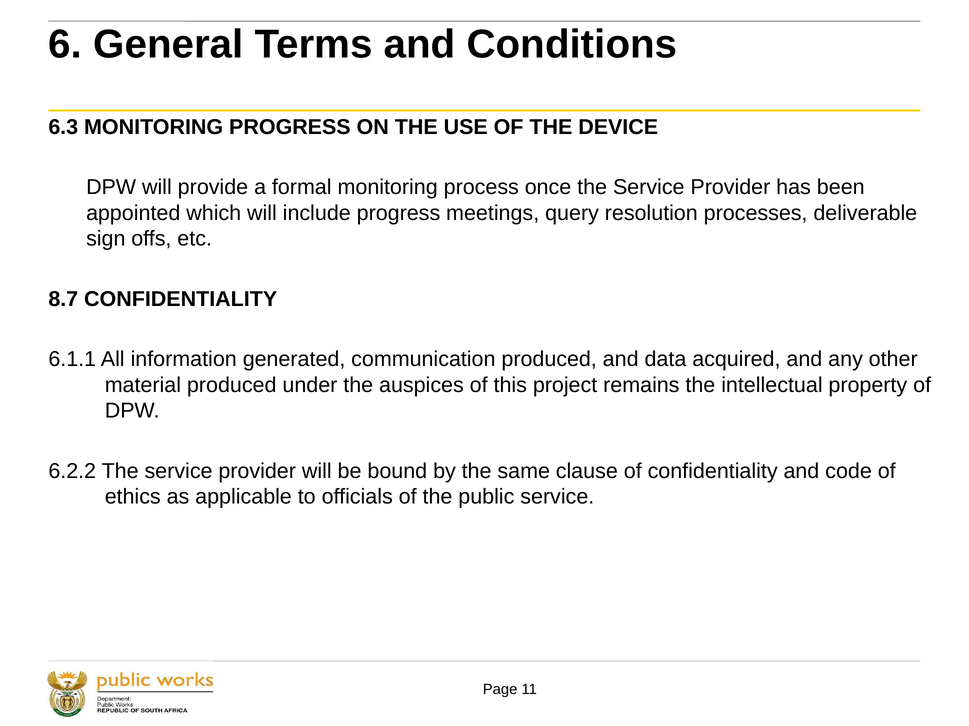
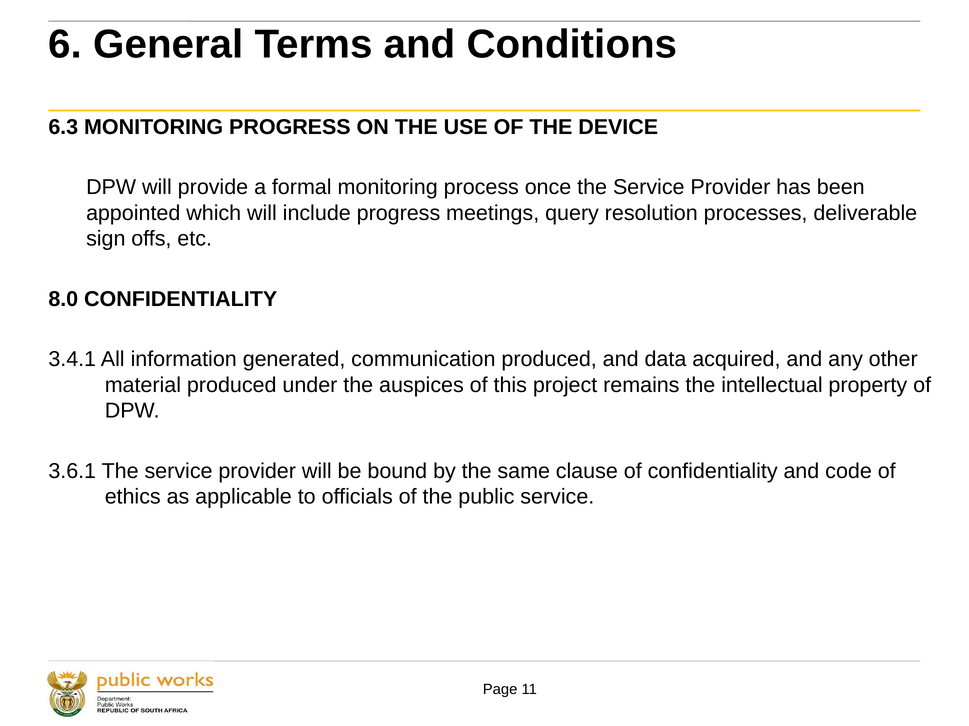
8.7: 8.7 -> 8.0
6.1.1: 6.1.1 -> 3.4.1
6.2.2: 6.2.2 -> 3.6.1
